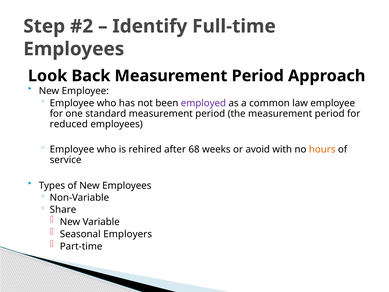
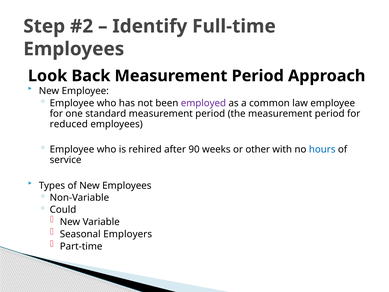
68: 68 -> 90
avoid: avoid -> other
hours colour: orange -> blue
Share: Share -> Could
